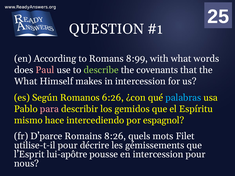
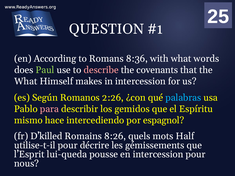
8:99: 8:99 -> 8:36
Paul colour: pink -> light green
describe colour: light green -> pink
6:26: 6:26 -> 2:26
D’parce: D’parce -> D’killed
Filet: Filet -> Half
lui-apôtre: lui-apôtre -> lui-queda
